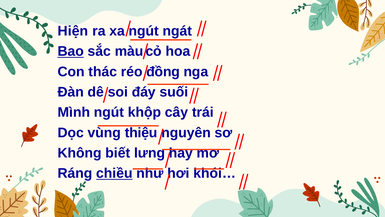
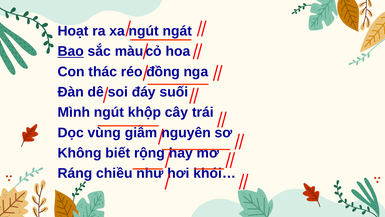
Hiện: Hiện -> Hoạt
thiệu: thiệu -> giẫm
lưng: lưng -> rộng
chiều underline: present -> none
